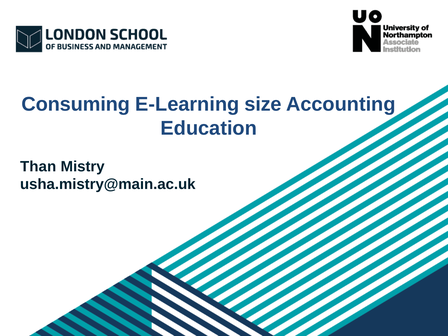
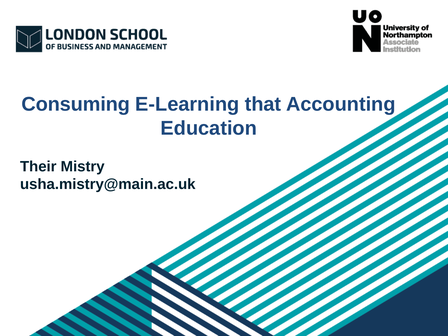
size: size -> that
Than: Than -> Their
